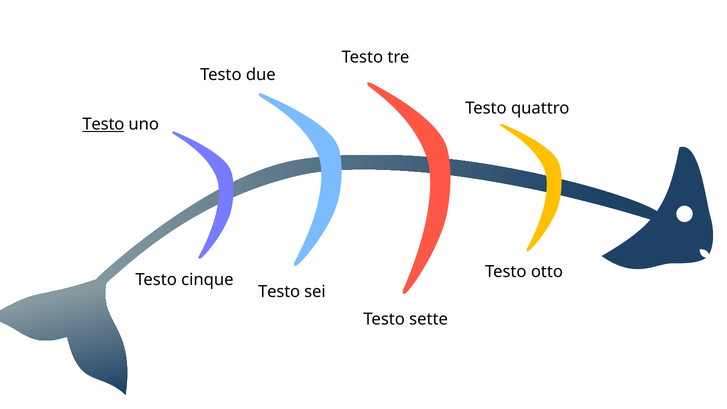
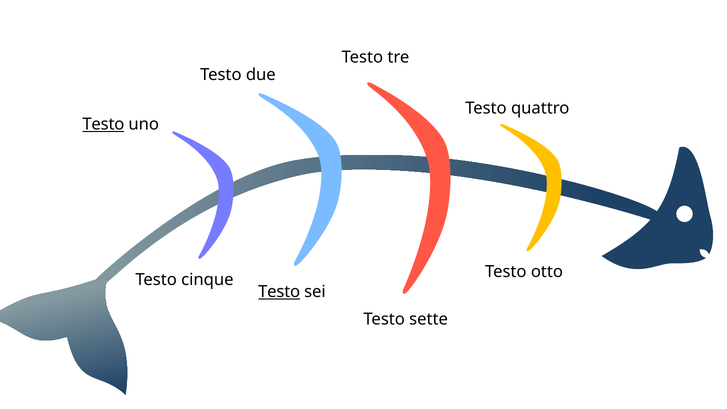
Testo at (279, 292) underline: none -> present
